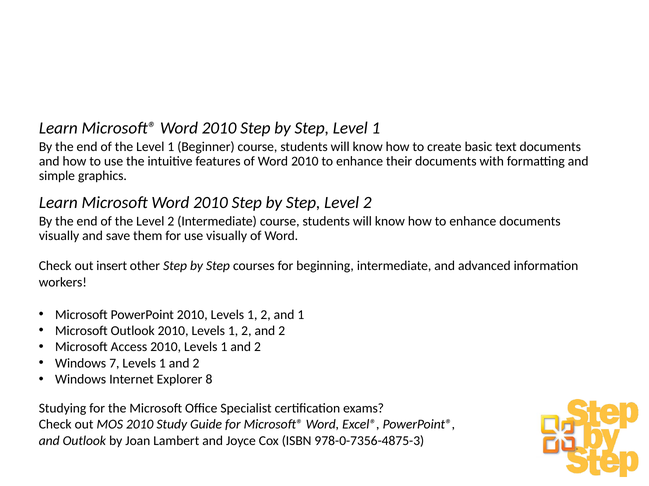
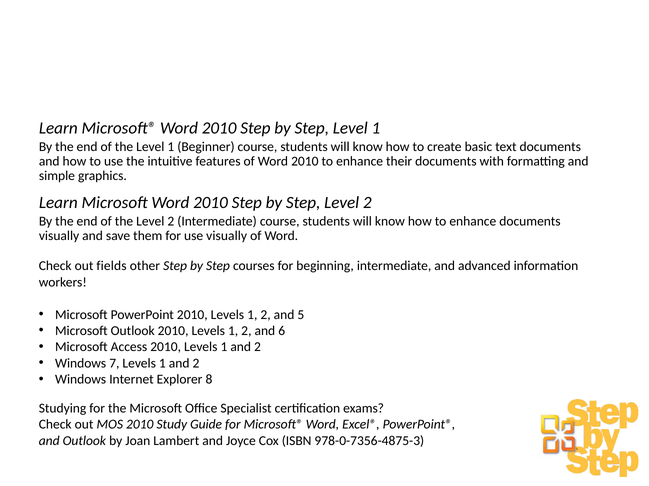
insert: insert -> fields
and 1: 1 -> 5
2 and 2: 2 -> 6
